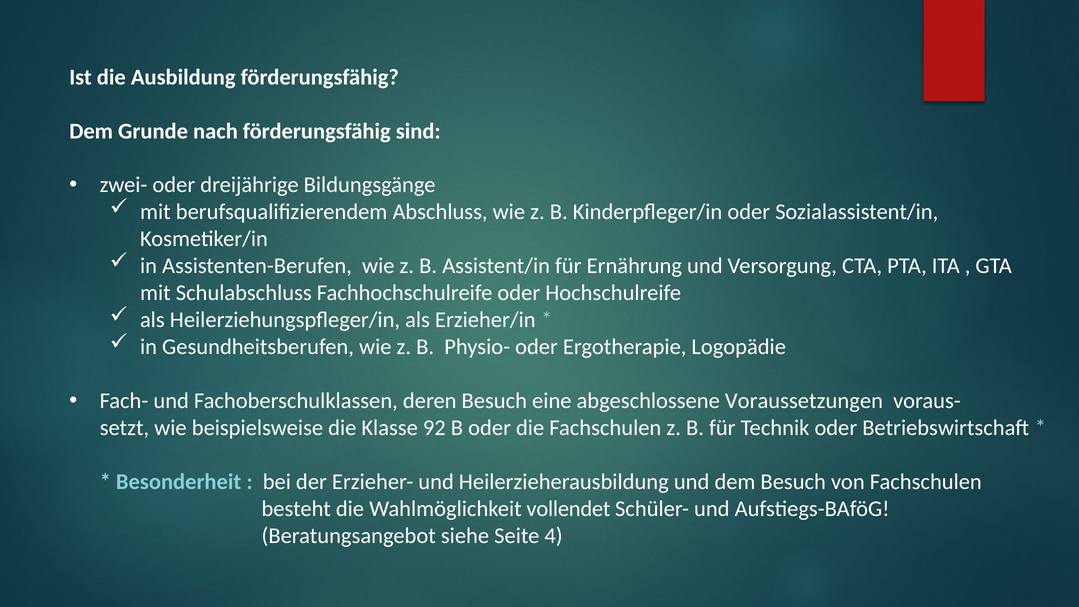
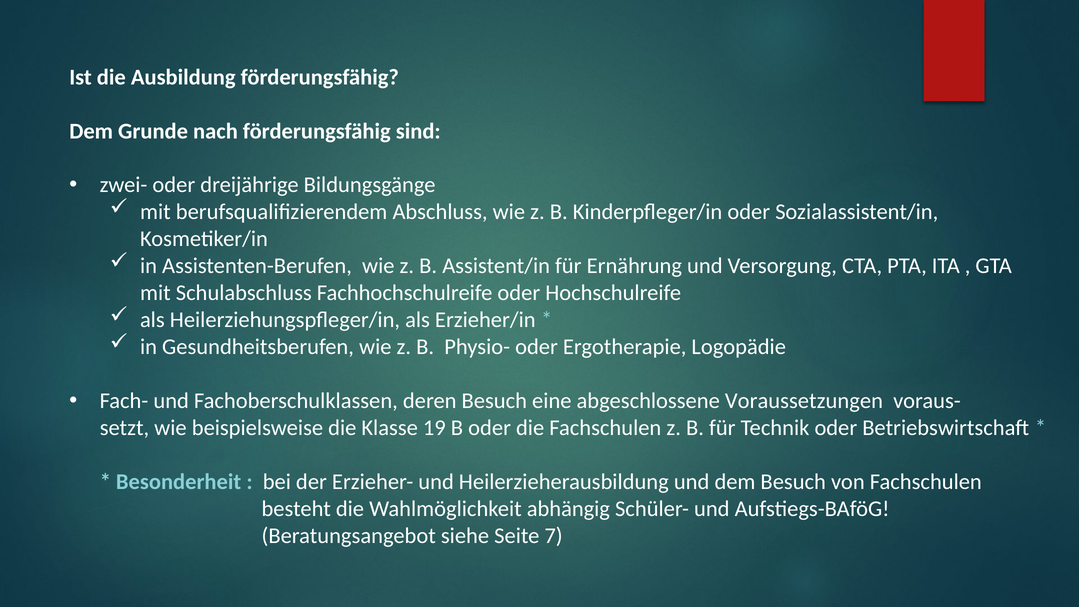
92: 92 -> 19
vollendet: vollendet -> abhängig
4: 4 -> 7
